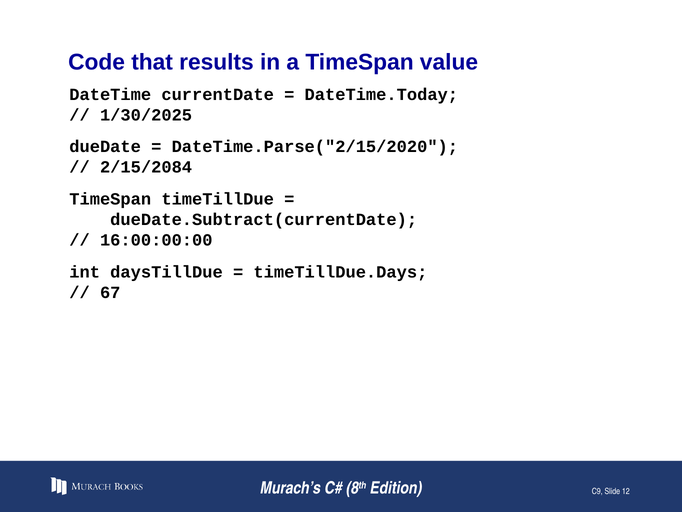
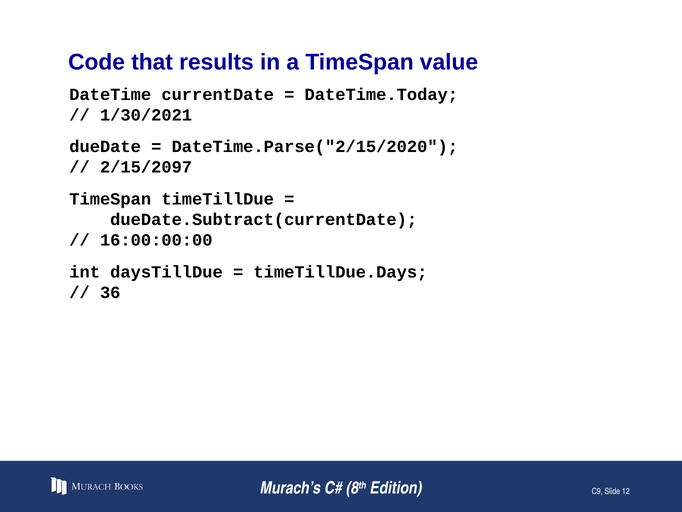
1/30/2025: 1/30/2025 -> 1/30/2021
2/15/2084: 2/15/2084 -> 2/15/2097
67: 67 -> 36
